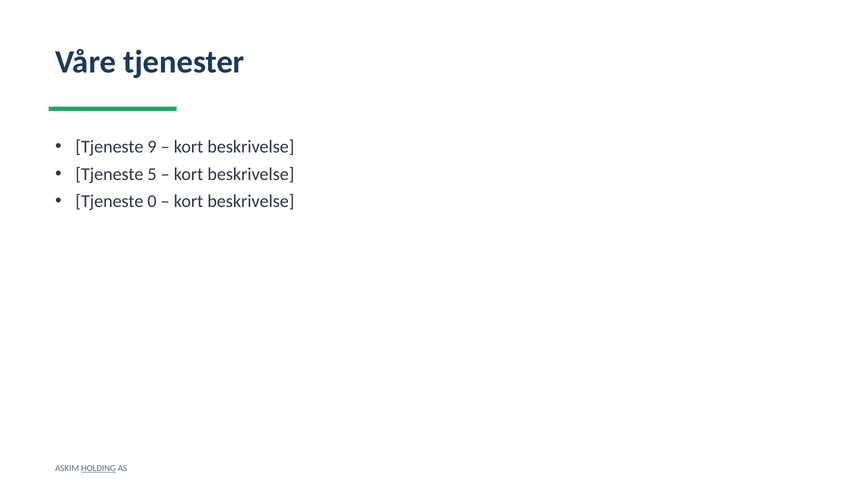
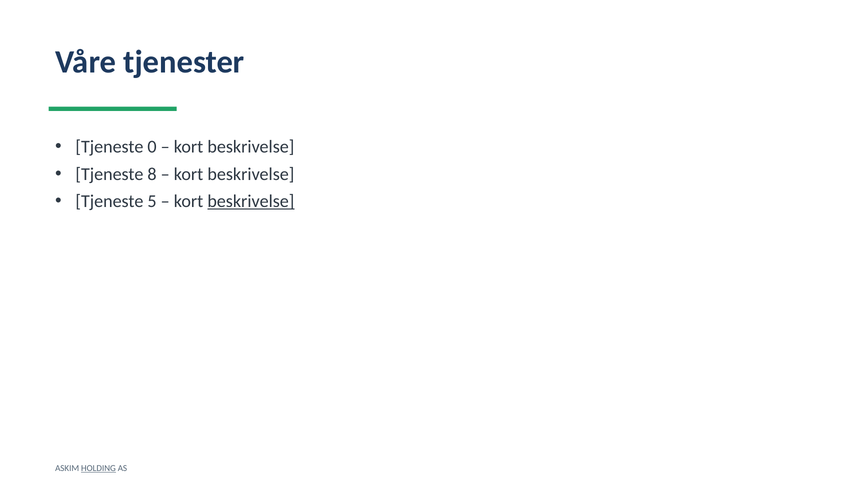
9: 9 -> 0
5: 5 -> 8
0: 0 -> 5
beskrivelse at (251, 201) underline: none -> present
